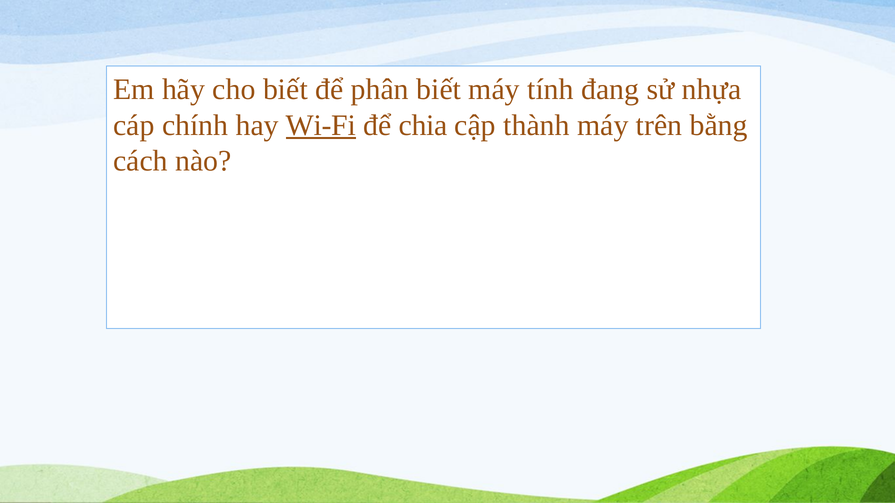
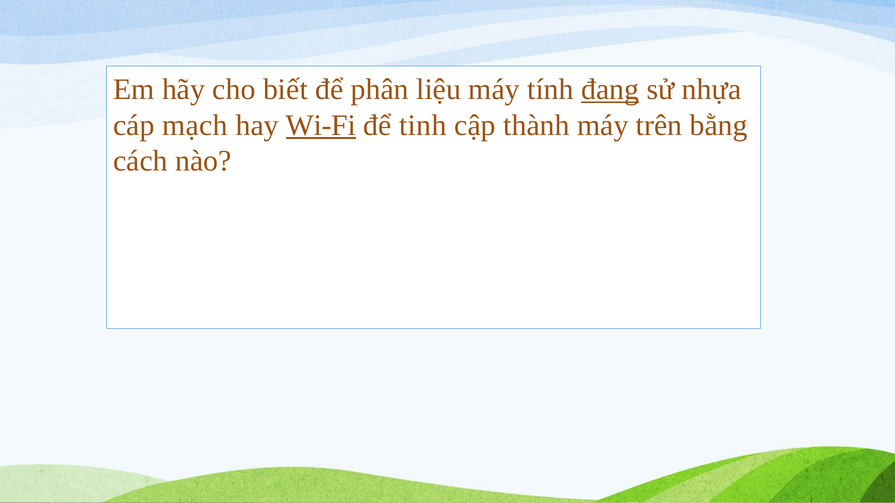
phân biết: biết -> liệu
đang underline: none -> present
chính: chính -> mạch
chia: chia -> tinh
